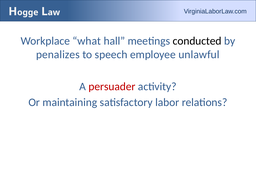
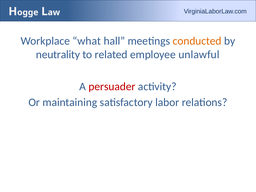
conducted colour: black -> orange
penalizes: penalizes -> neutrality
speech: speech -> related
